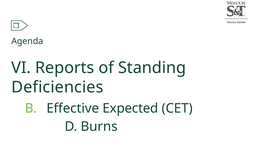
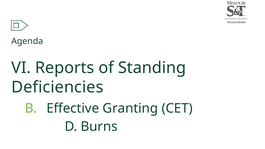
Expected: Expected -> Granting
